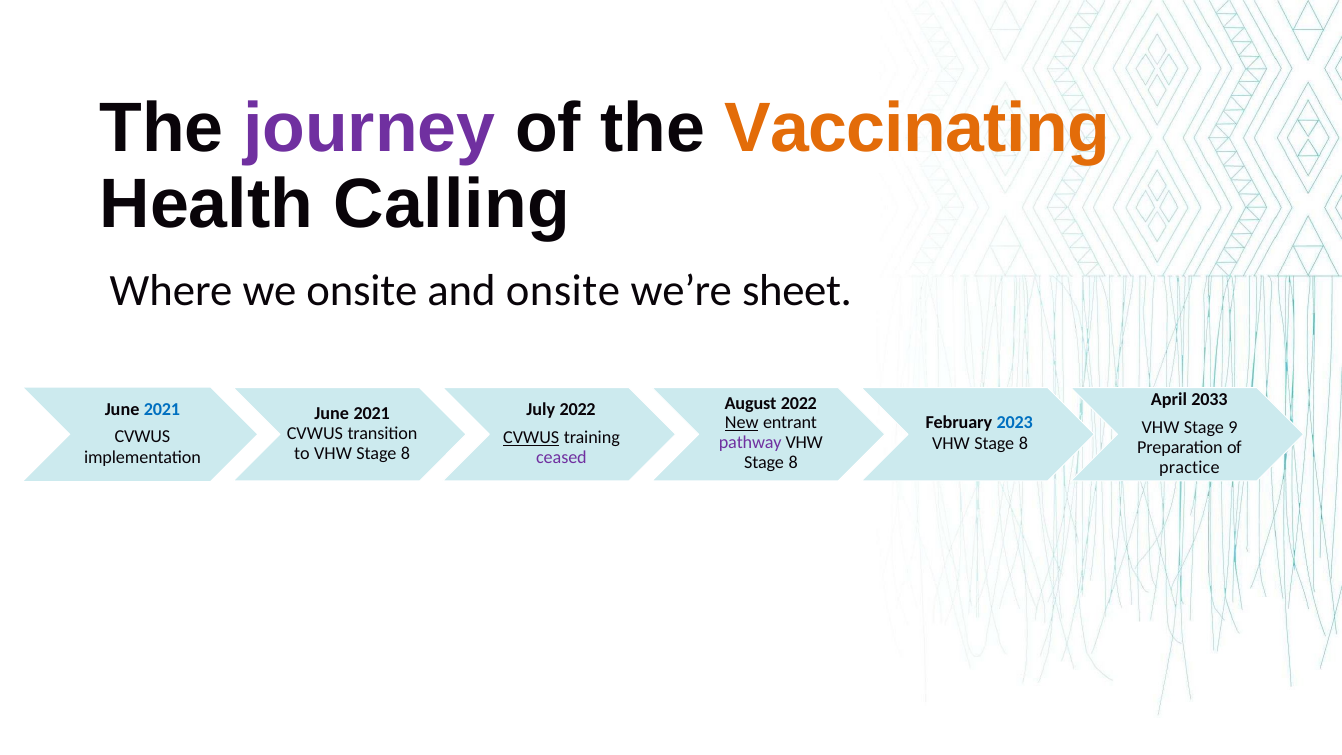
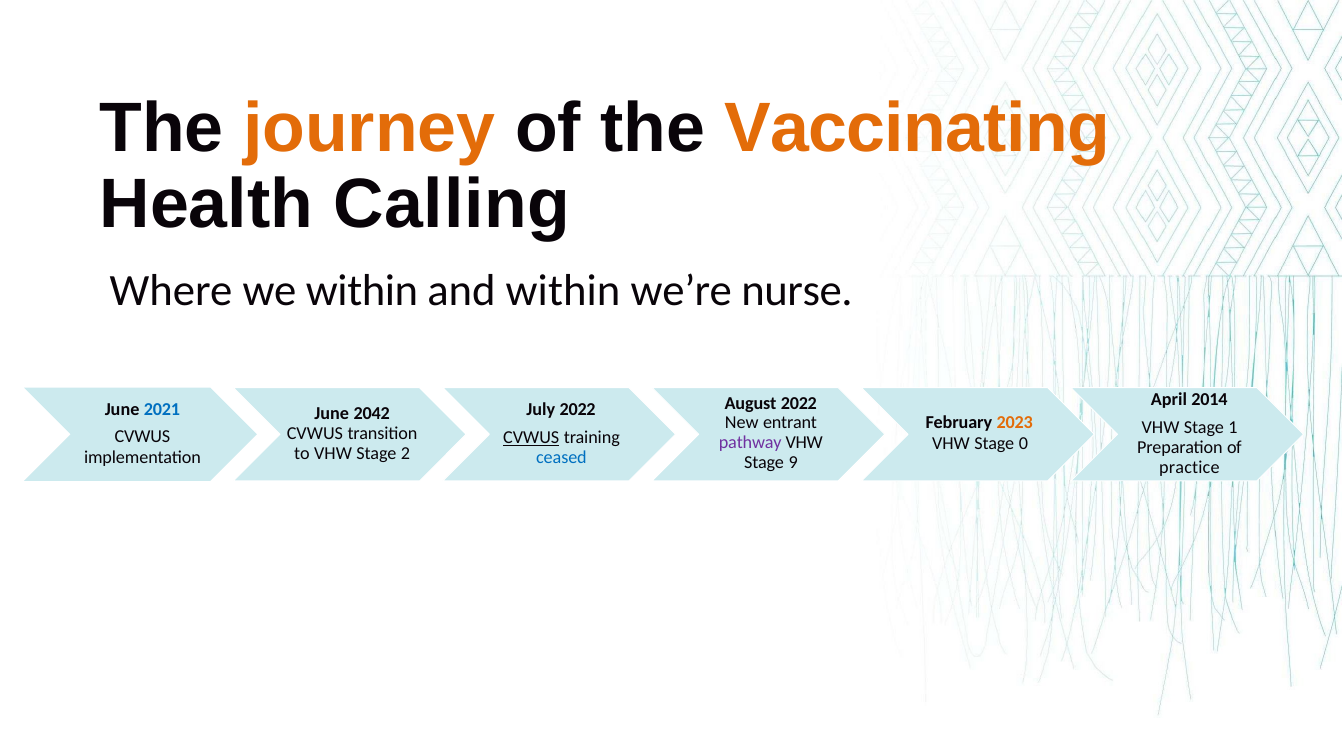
journey colour: purple -> orange
we onsite: onsite -> within
and onsite: onsite -> within
sheet: sheet -> nurse
2033: 2033 -> 2014
2021 at (372, 414): 2021 -> 2042
2023 colour: blue -> orange
New underline: present -> none
9: 9 -> 1
8 at (1023, 443): 8 -> 0
to VHW Stage 8: 8 -> 2
ceased colour: purple -> blue
8 at (793, 463): 8 -> 9
